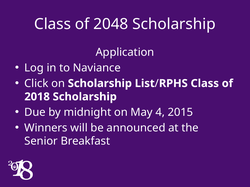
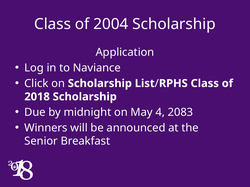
2048: 2048 -> 2004
2015: 2015 -> 2083
